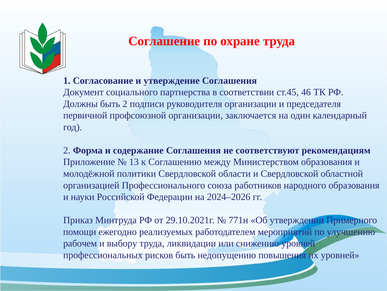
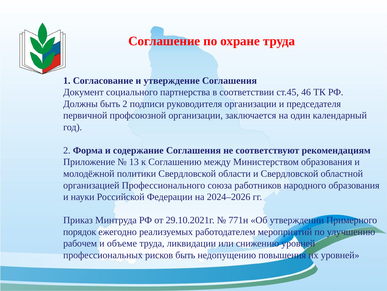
помощи: помощи -> порядок
выбору: выбору -> объеме
